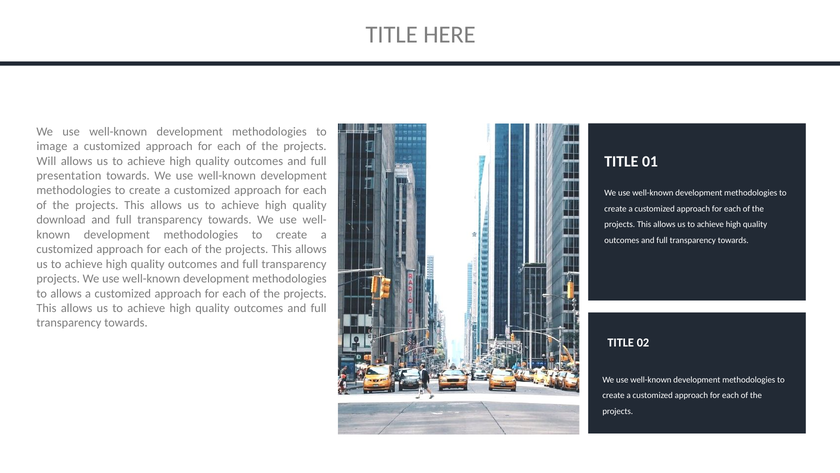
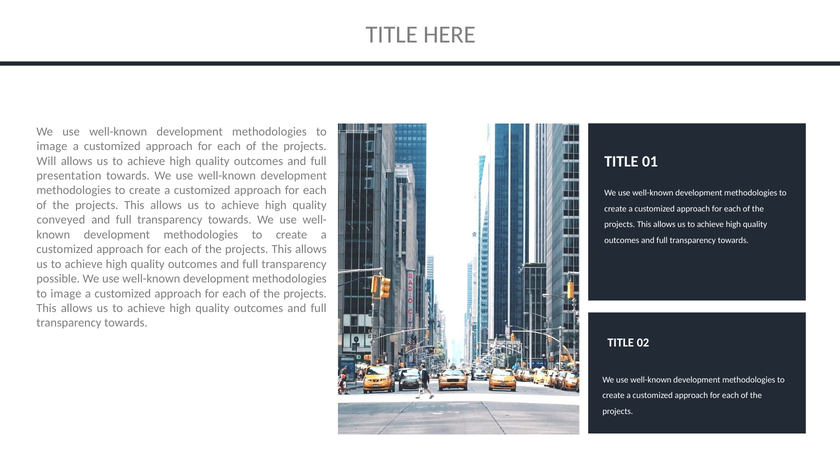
download: download -> conveyed
projects at (58, 279): projects -> possible
allows at (66, 293): allows -> image
